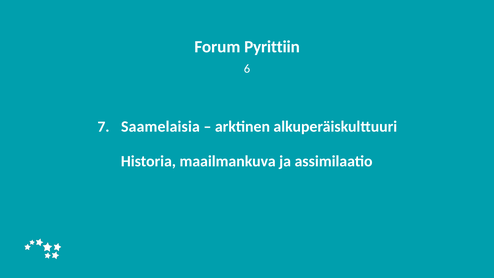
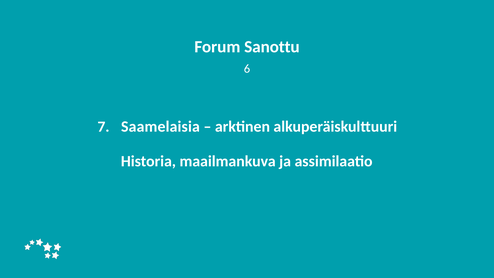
Pyrittiin: Pyrittiin -> Sanottu
